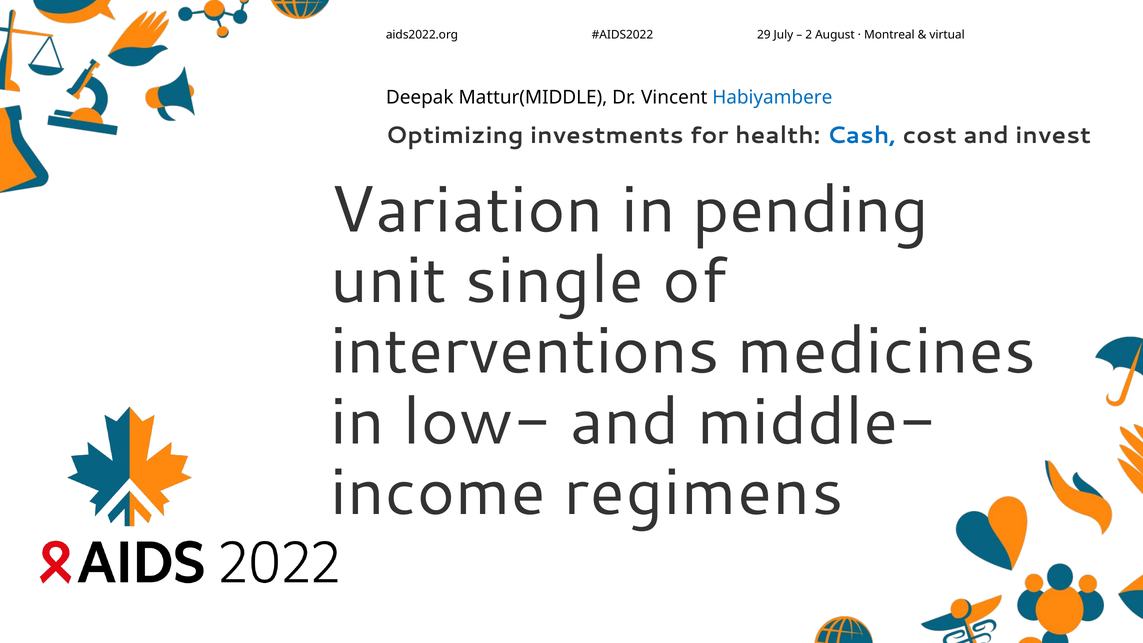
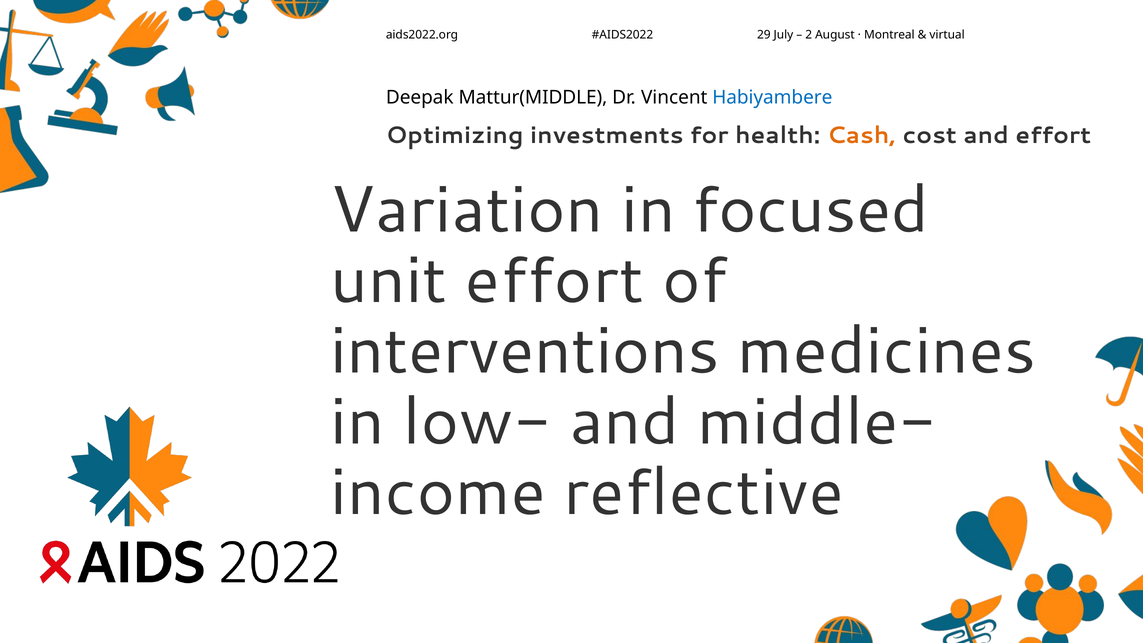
Cash colour: blue -> orange
and invest: invest -> effort
pending: pending -> focused
unit single: single -> effort
regimens: regimens -> reflective
